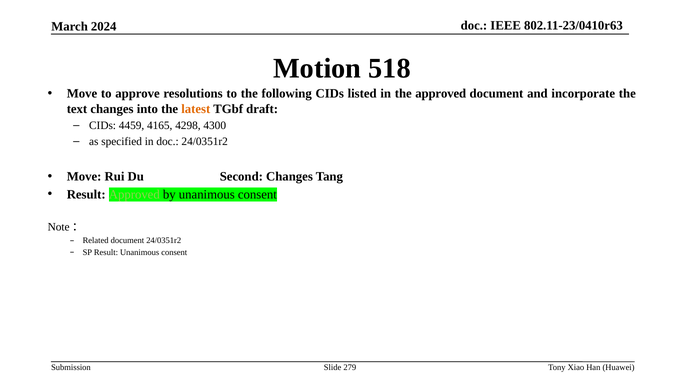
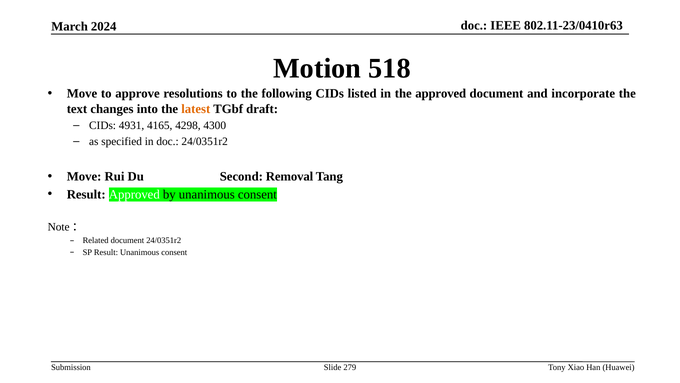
4459: 4459 -> 4931
Second Changes: Changes -> Removal
Approved at (134, 194) colour: light green -> white
